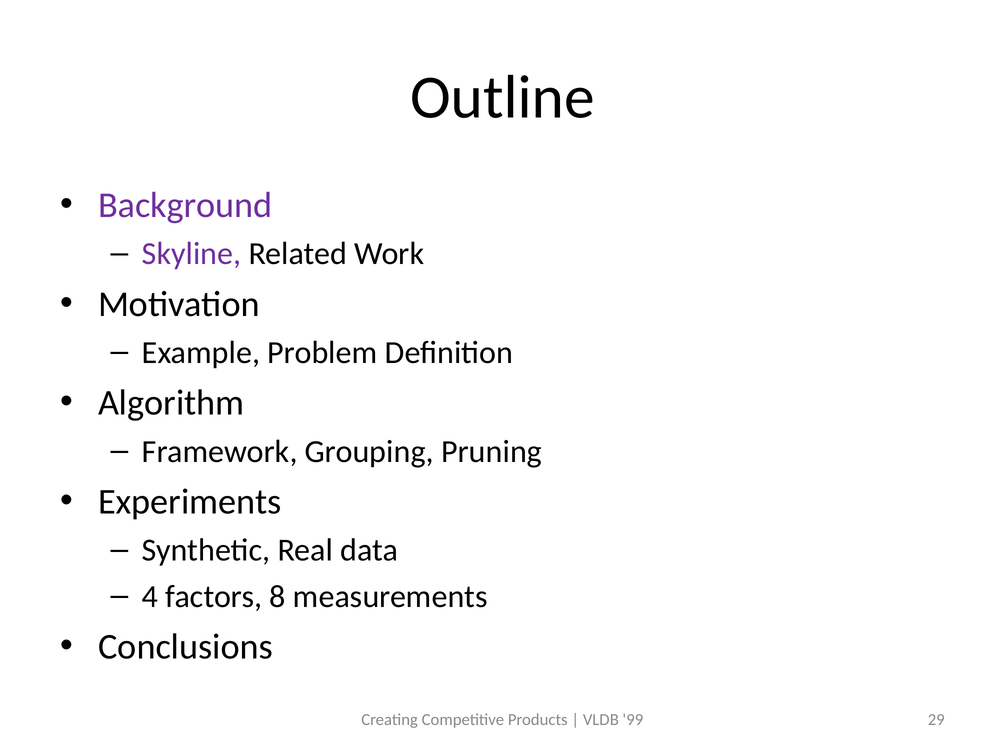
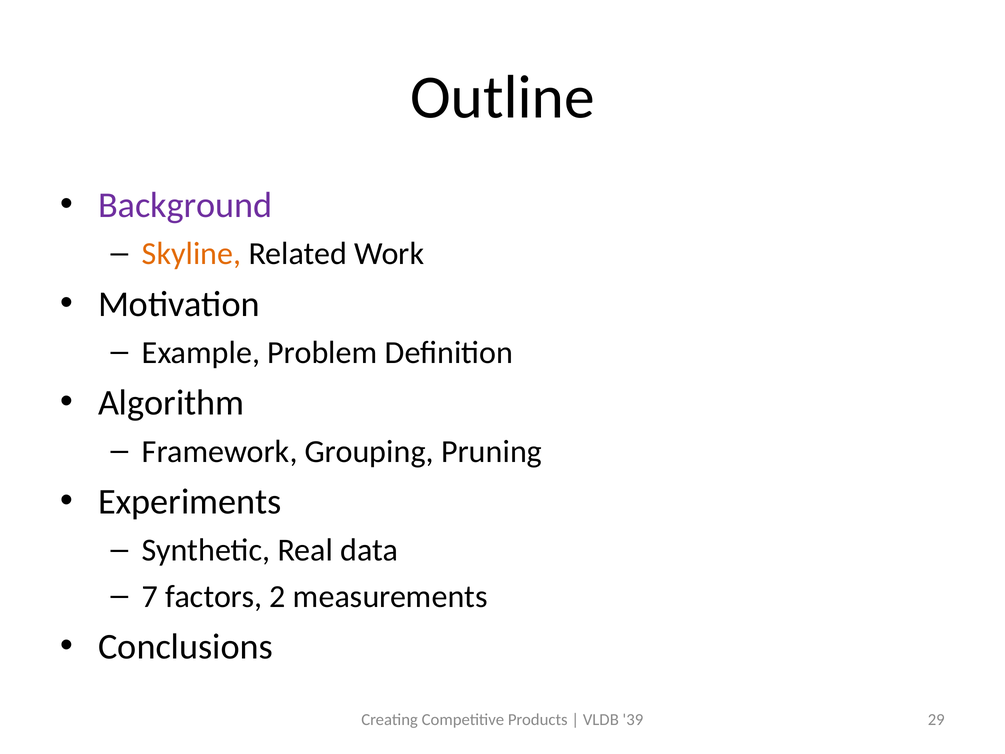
Skyline colour: purple -> orange
4: 4 -> 7
8: 8 -> 2
99: 99 -> 39
